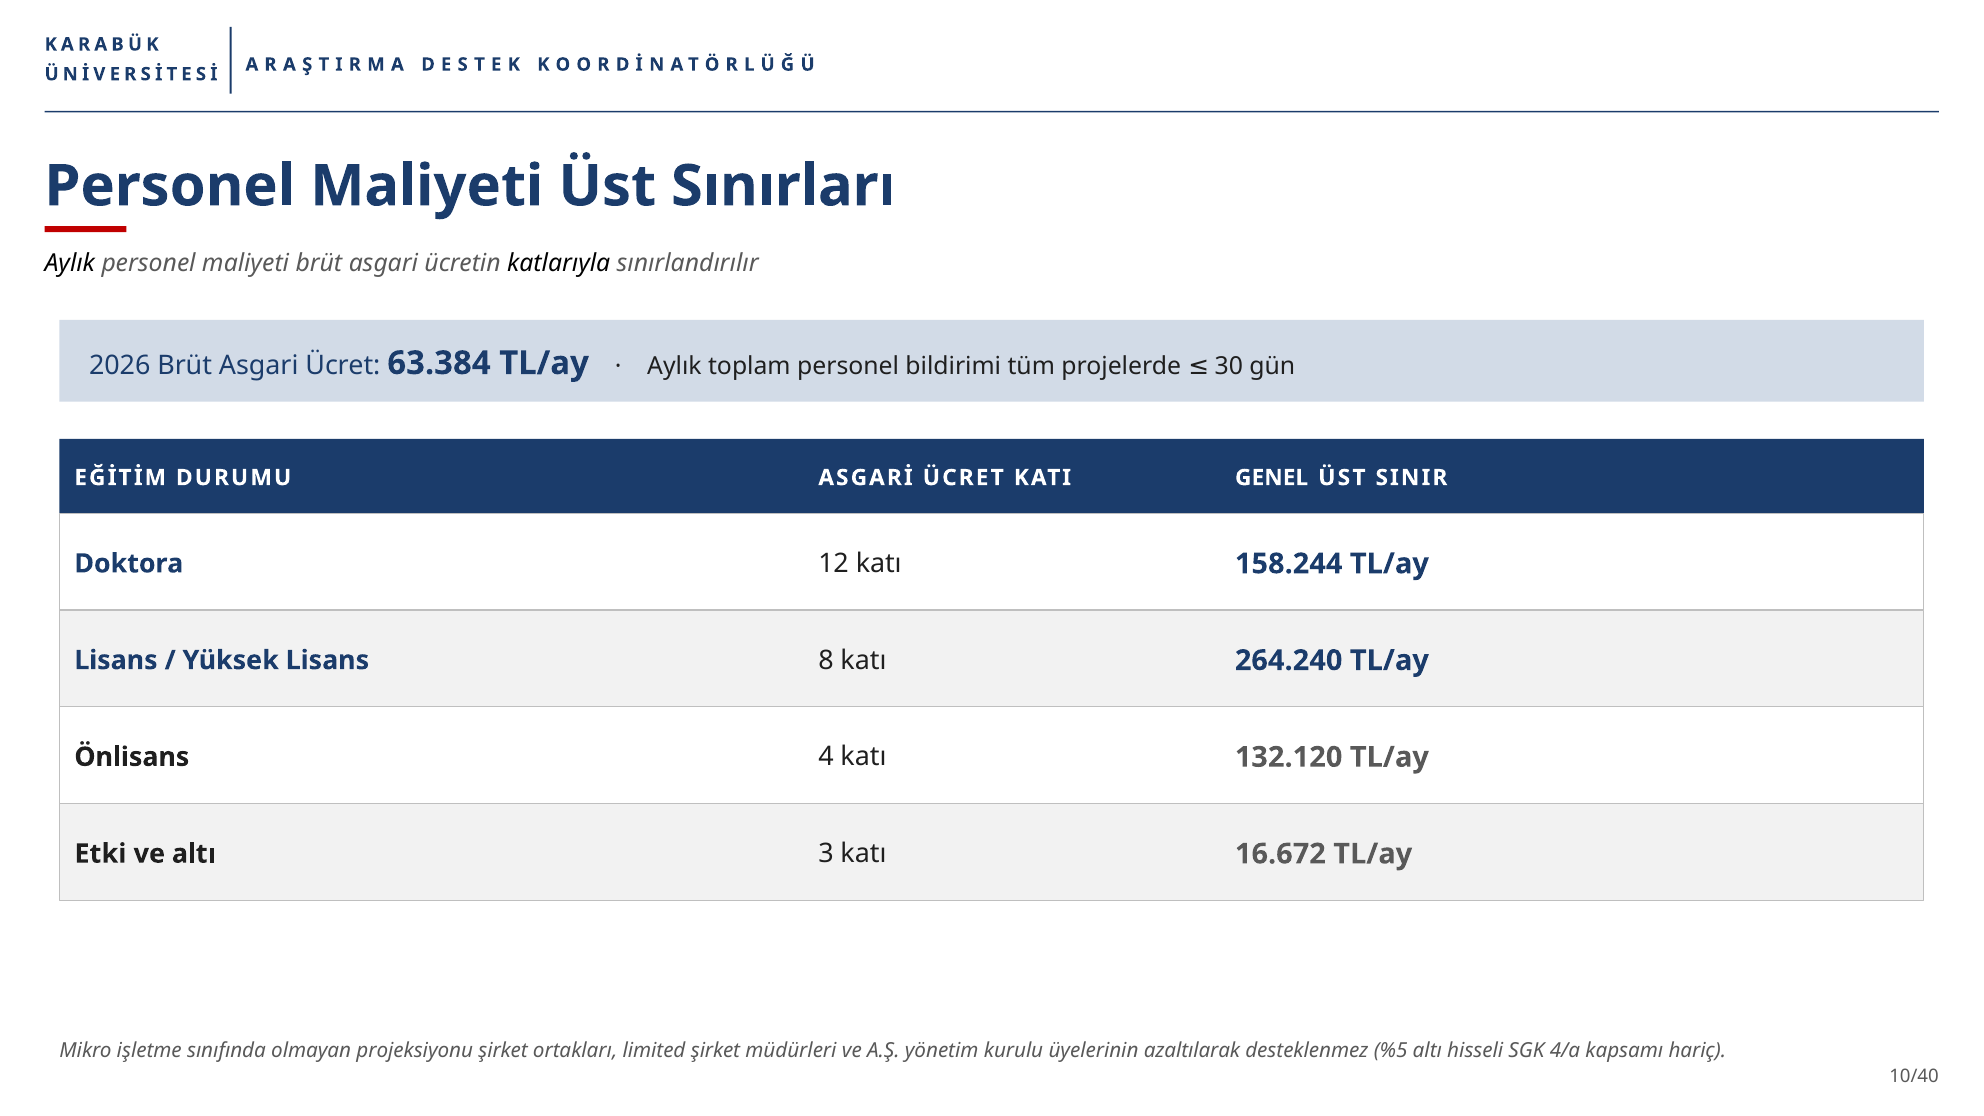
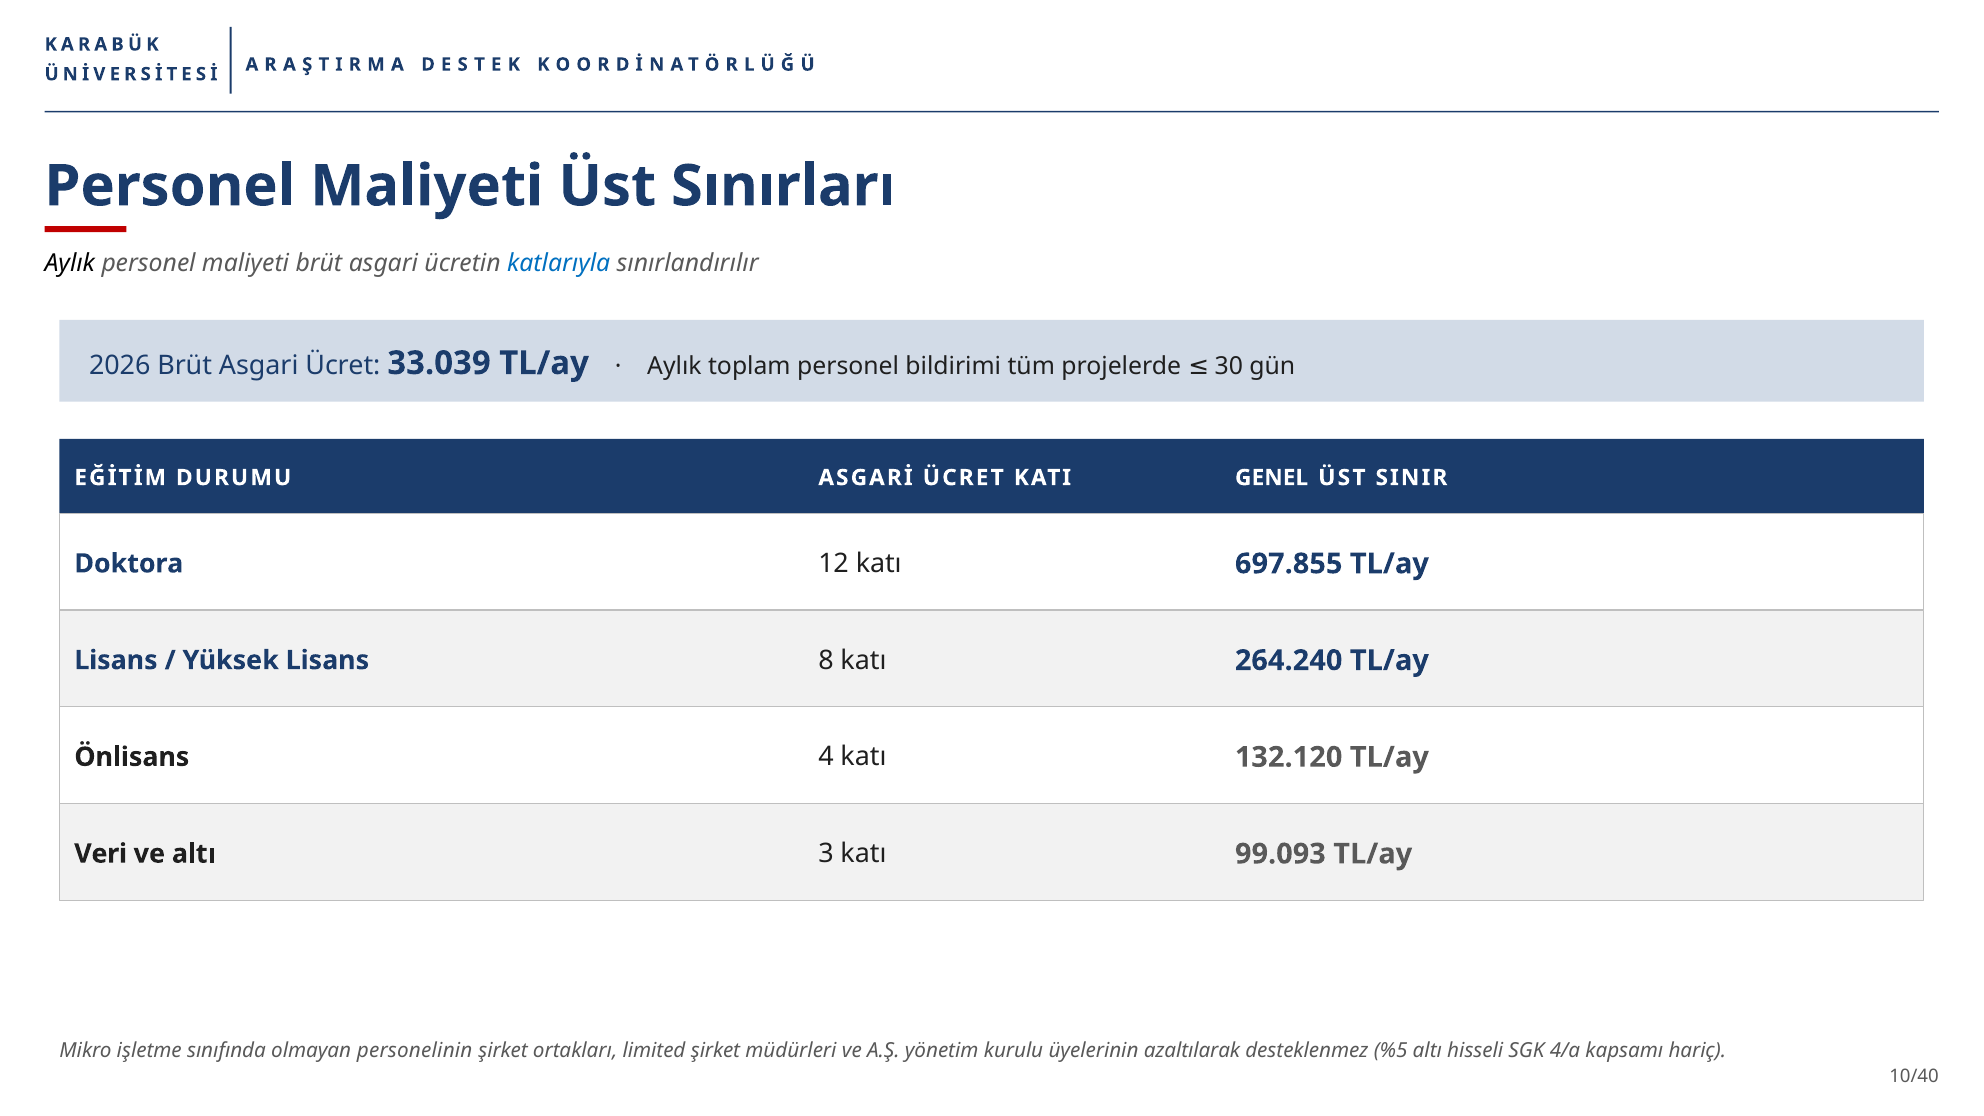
katlarıyla colour: black -> blue
63.384: 63.384 -> 33.039
158.244: 158.244 -> 697.855
Etki: Etki -> Veri
16.672: 16.672 -> 99.093
projeksiyonu: projeksiyonu -> personelinin
